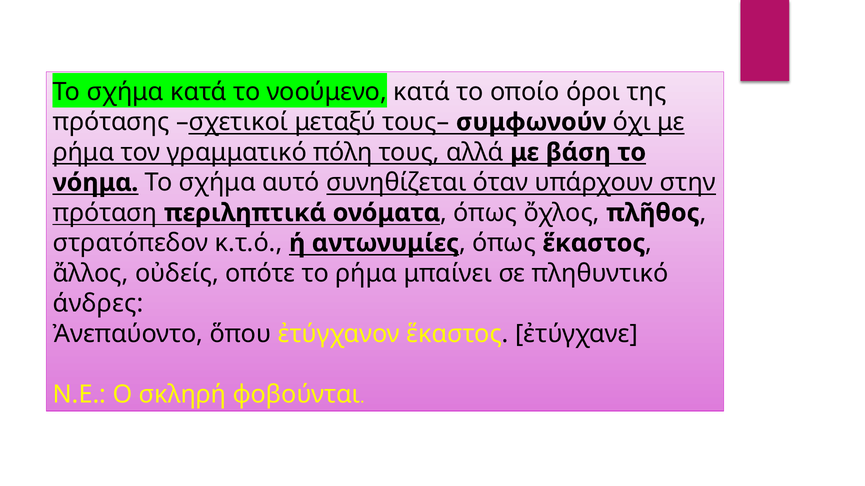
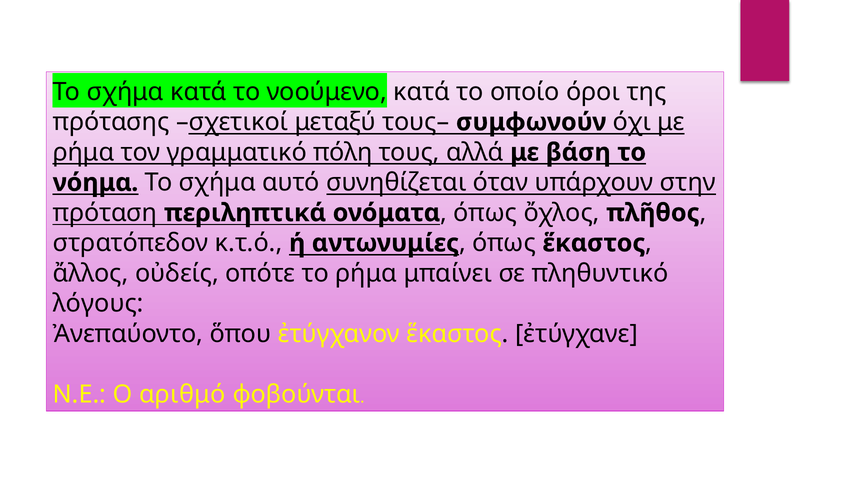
άνδρες: άνδρες -> λόγους
σκληρή: σκληρή -> αριθμό
